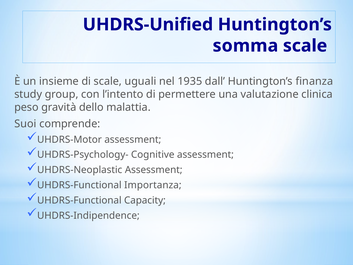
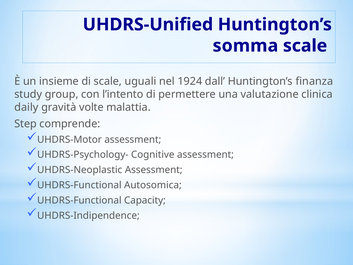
1935: 1935 -> 1924
peso: peso -> daily
dello: dello -> volte
Suoi: Suoi -> Step
Importanza: Importanza -> Autosomica
